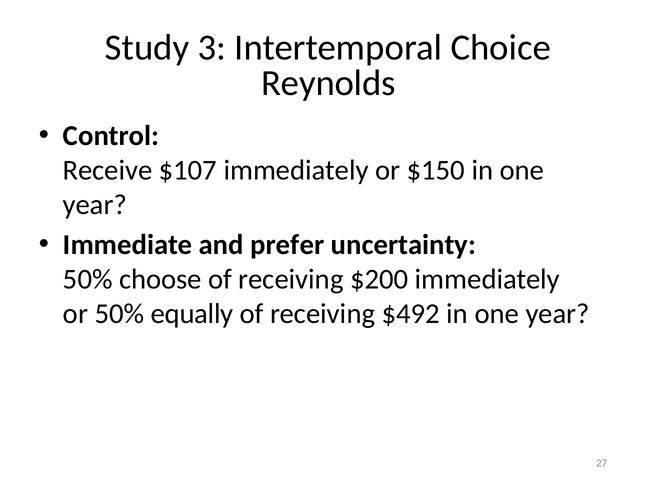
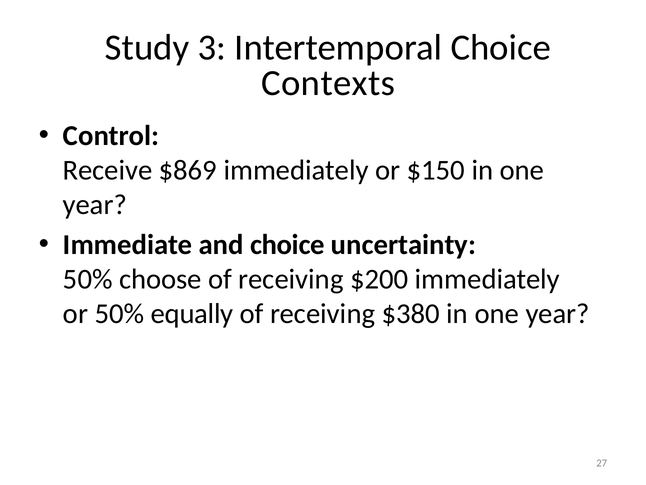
Reynolds: Reynolds -> Contexts
$107: $107 -> $869
and prefer: prefer -> choice
$492: $492 -> $380
